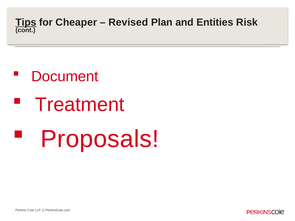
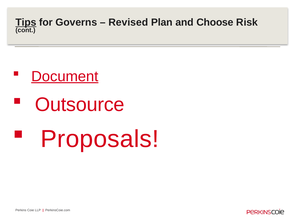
Cheaper: Cheaper -> Governs
Entities: Entities -> Choose
Document underline: none -> present
Treatment: Treatment -> Outsource
